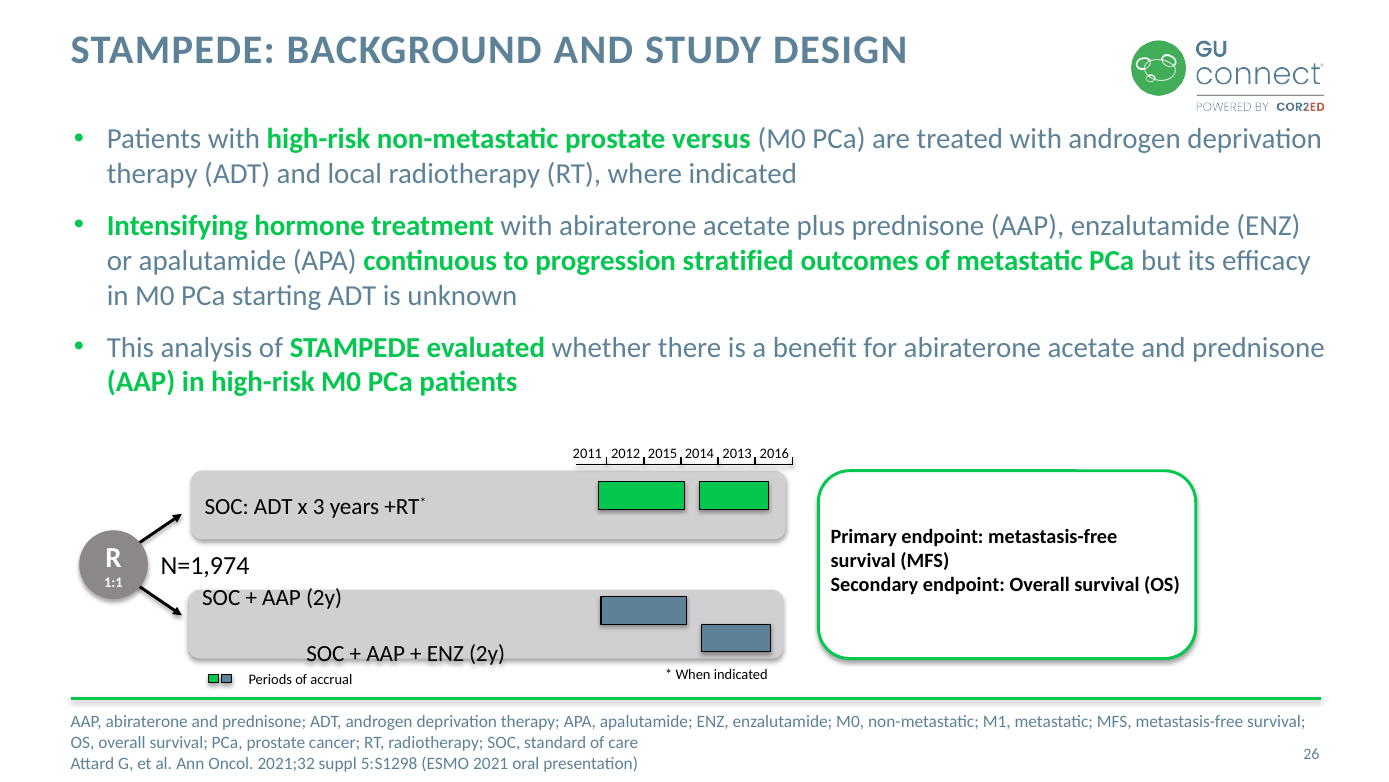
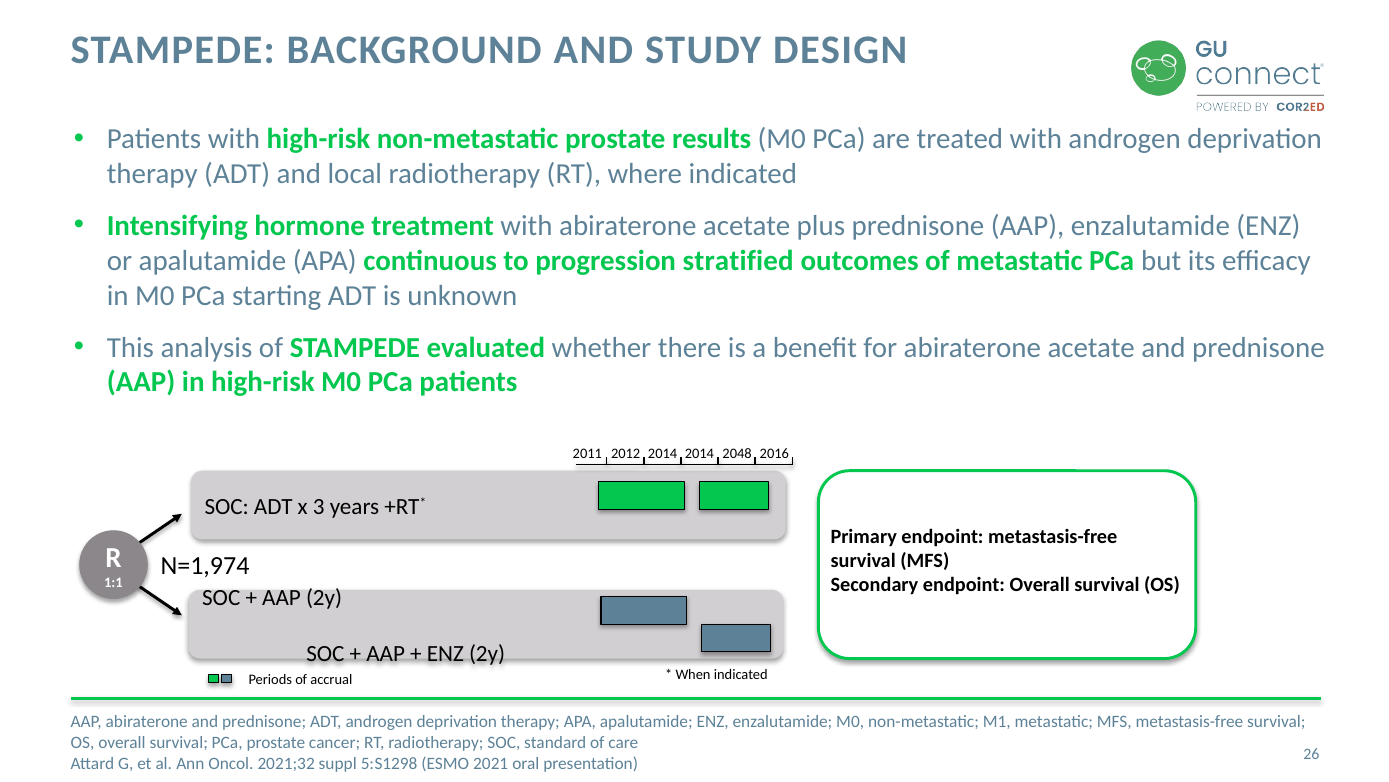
versus: versus -> results
2012 2015: 2015 -> 2014
2013: 2013 -> 2048
